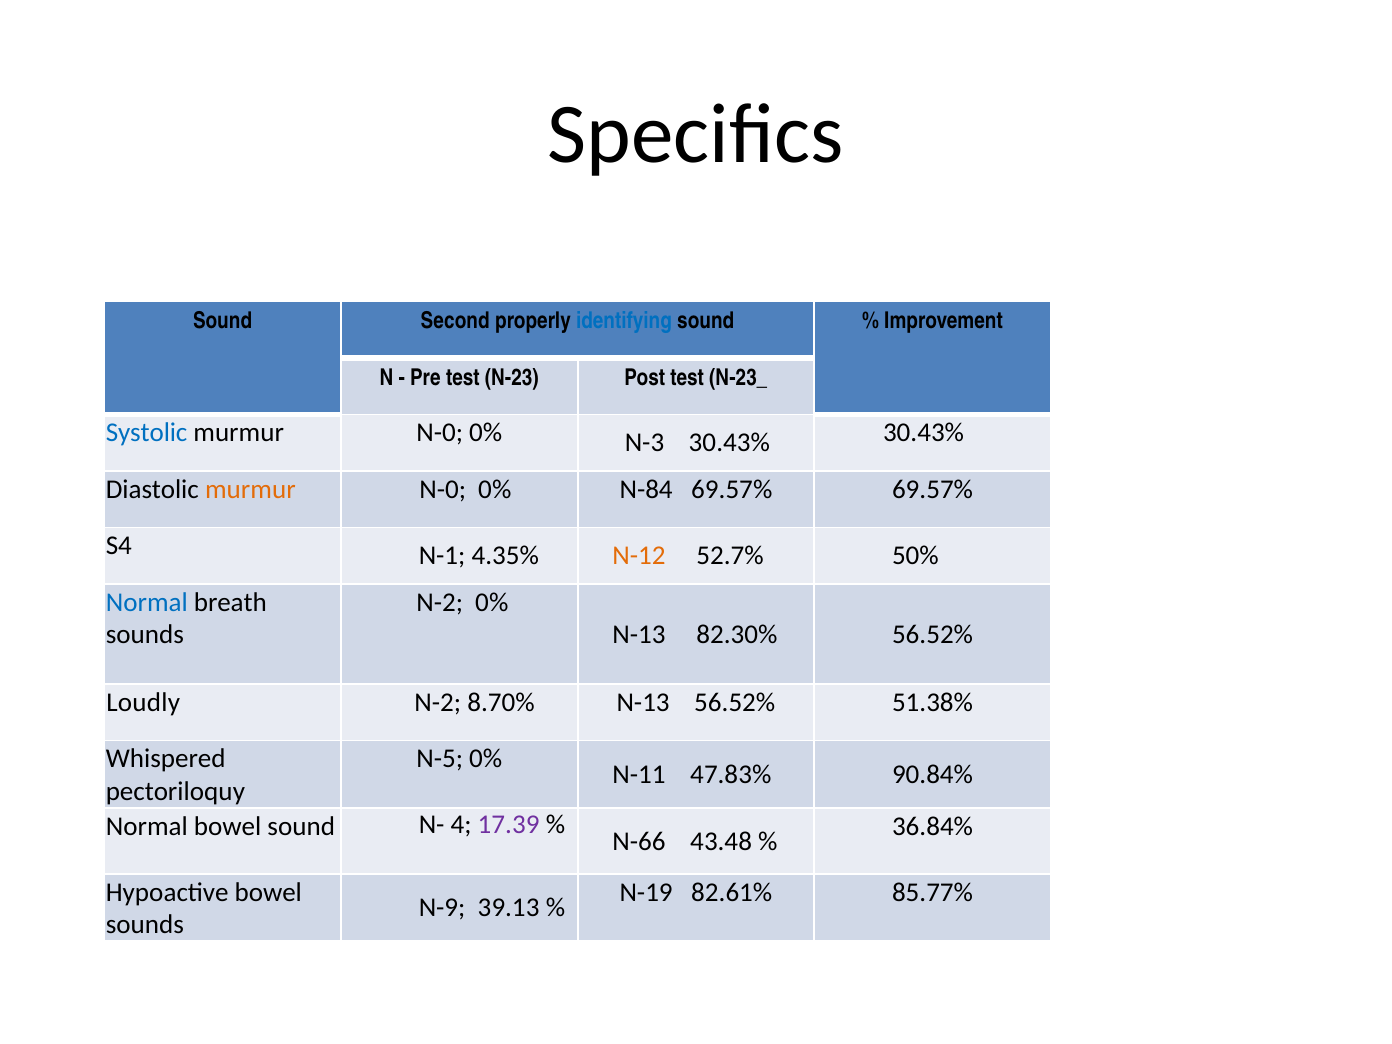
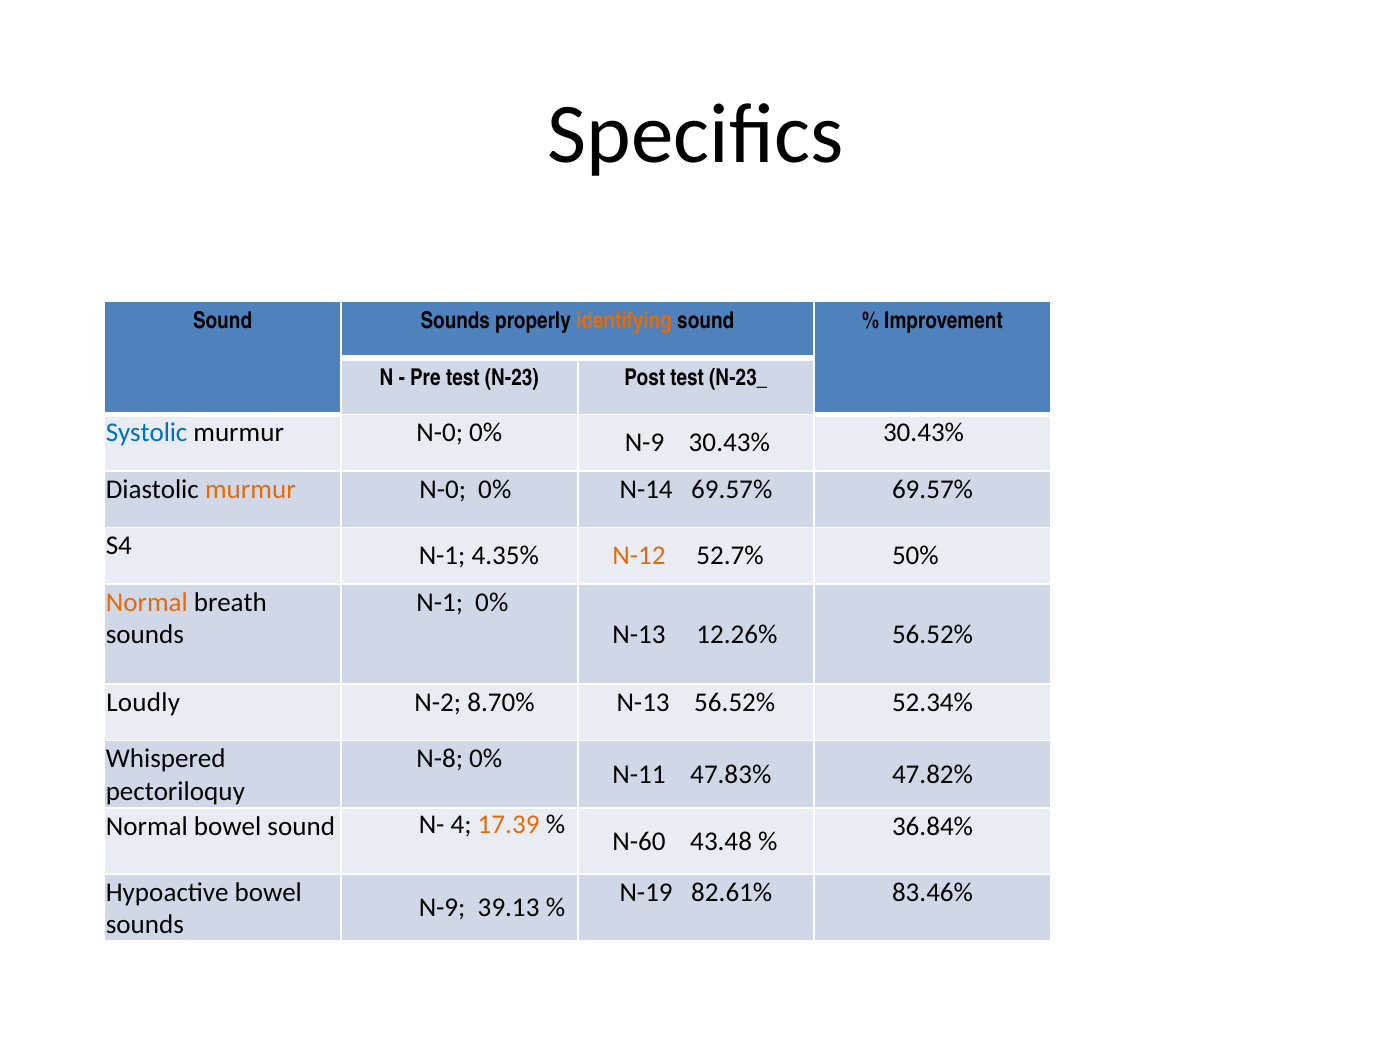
Sound Second: Second -> Sounds
identifying colour: blue -> orange
0% N-3: N-3 -> N-9
N-84: N-84 -> N-14
Normal at (147, 602) colour: blue -> orange
N-2 at (440, 602): N-2 -> N-1
82.30%: 82.30% -> 12.26%
51.38%: 51.38% -> 52.34%
N-5: N-5 -> N-8
90.84%: 90.84% -> 47.82%
17.39 colour: purple -> orange
N-66: N-66 -> N-60
85.77%: 85.77% -> 83.46%
